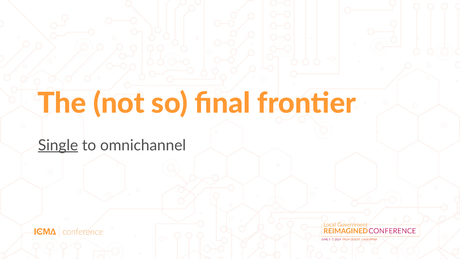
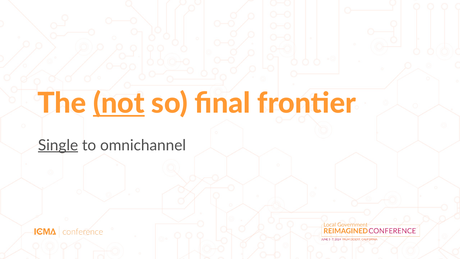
not underline: none -> present
